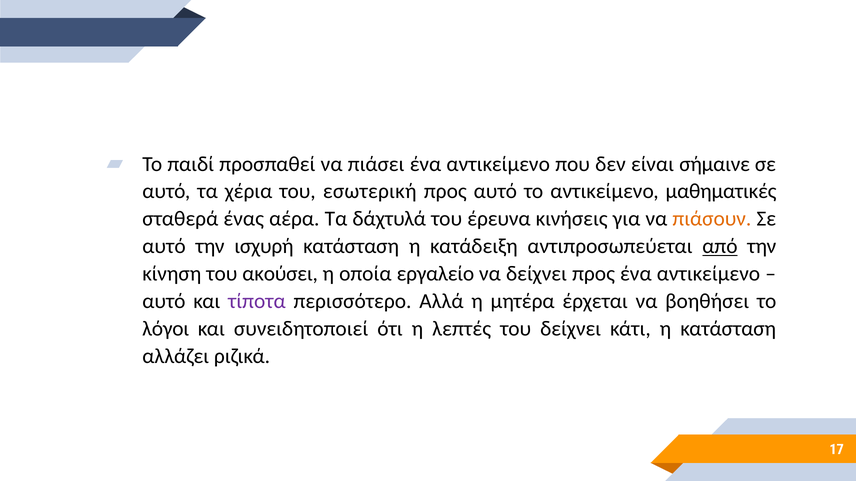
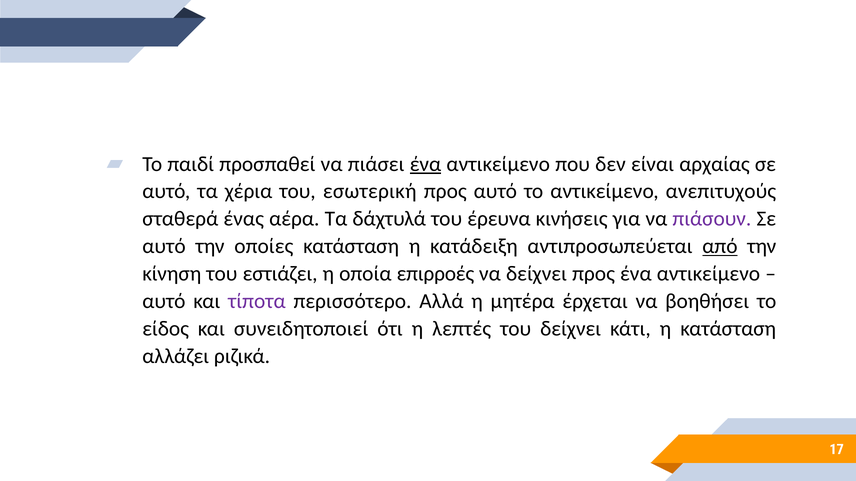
ένα at (425, 164) underline: none -> present
σήμαινε: σήμαινε -> αρχαίας
μαθηματικές: μαθηματικές -> ανεπιτυχούς
πιάσουν colour: orange -> purple
ισχυρή: ισχυρή -> οποίες
ακούσει: ακούσει -> εστιάζει
εργαλείο: εργαλείο -> επιρροές
λόγοι: λόγοι -> είδος
